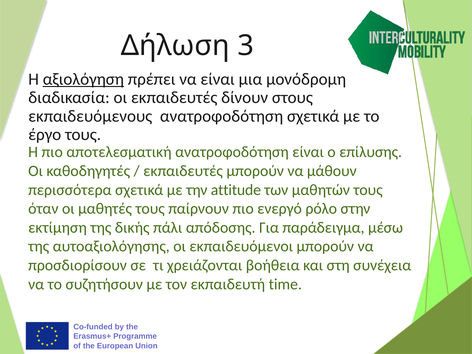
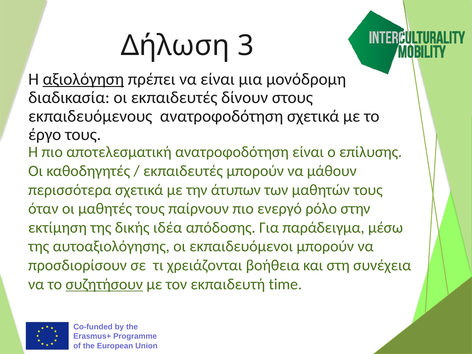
attitude: attitude -> άτυπων
πάλι: πάλι -> ιδέα
συζητήσουν underline: none -> present
